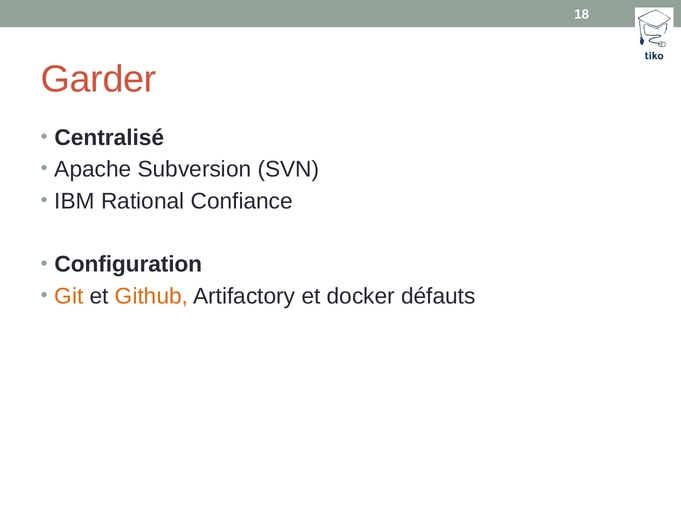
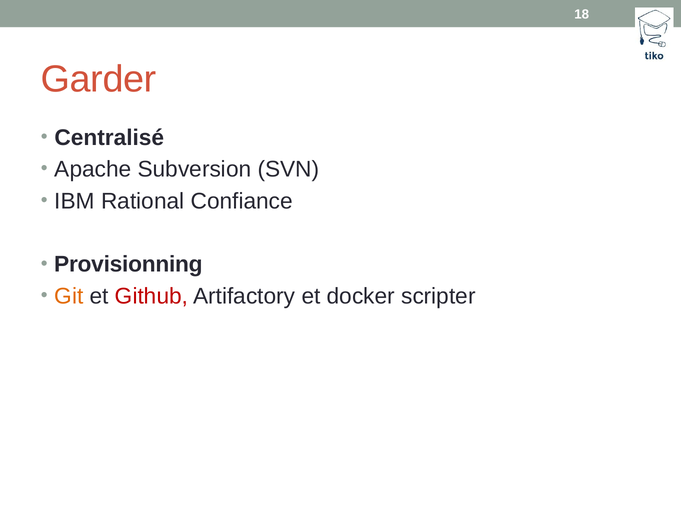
Configuration: Configuration -> Provisionning
Github colour: orange -> red
défauts: défauts -> scripter
